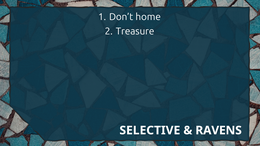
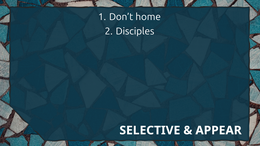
Treasure: Treasure -> Disciples
RAVENS: RAVENS -> APPEAR
